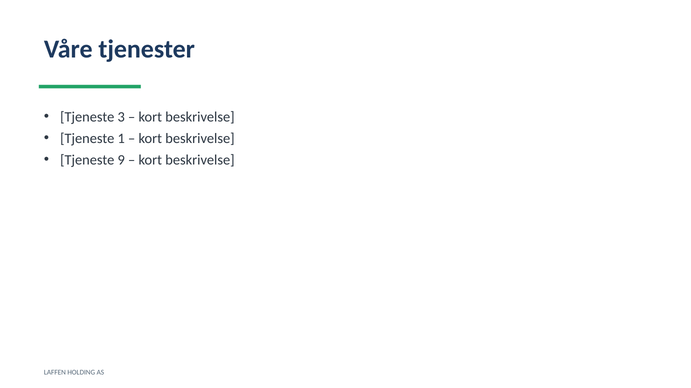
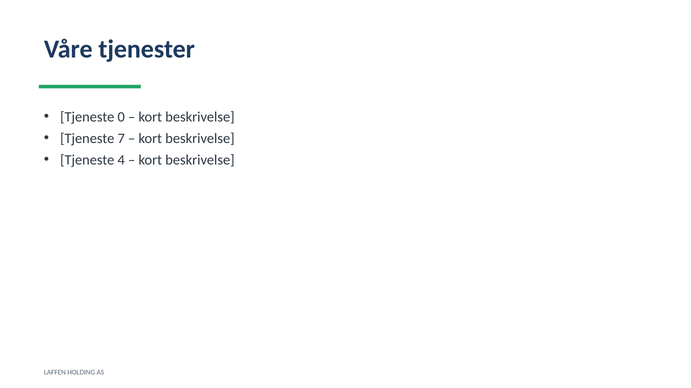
3: 3 -> 0
1: 1 -> 7
9: 9 -> 4
